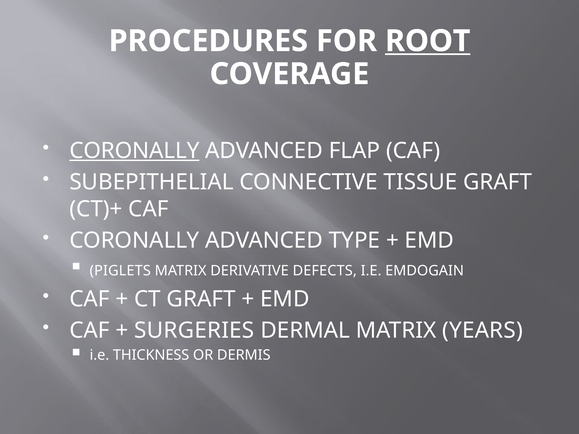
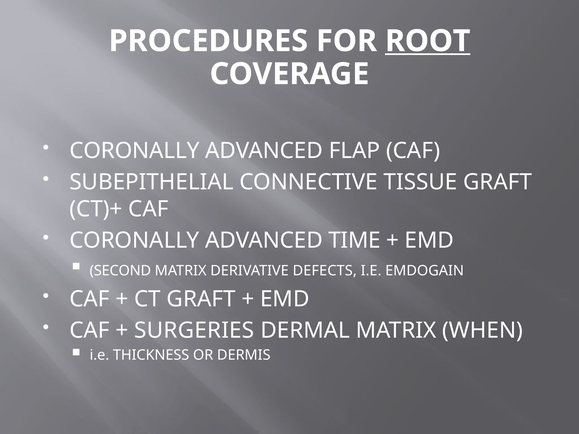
CORONALLY at (134, 151) underline: present -> none
TYPE: TYPE -> TIME
PIGLETS: PIGLETS -> SECOND
YEARS: YEARS -> WHEN
